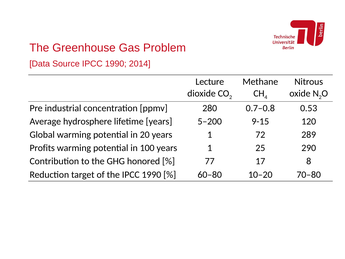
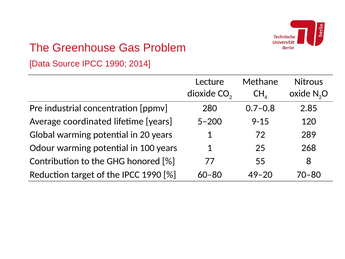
0.53: 0.53 -> 2.85
hydrosphere: hydrosphere -> coordinated
Profits: Profits -> Odour
290: 290 -> 268
17: 17 -> 55
10–20: 10–20 -> 49–20
